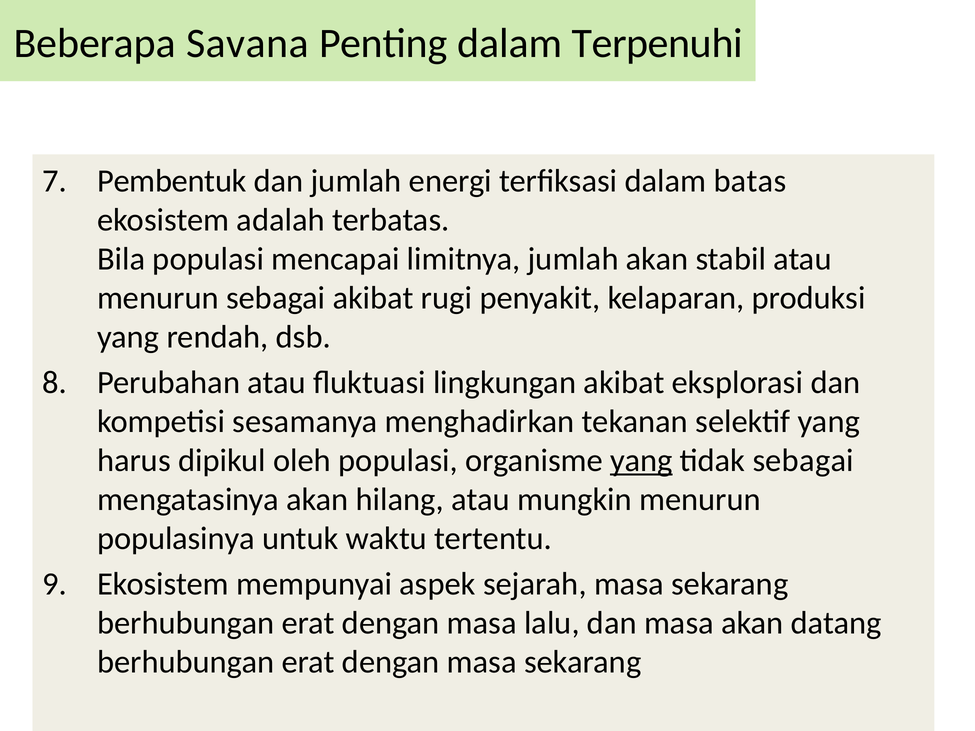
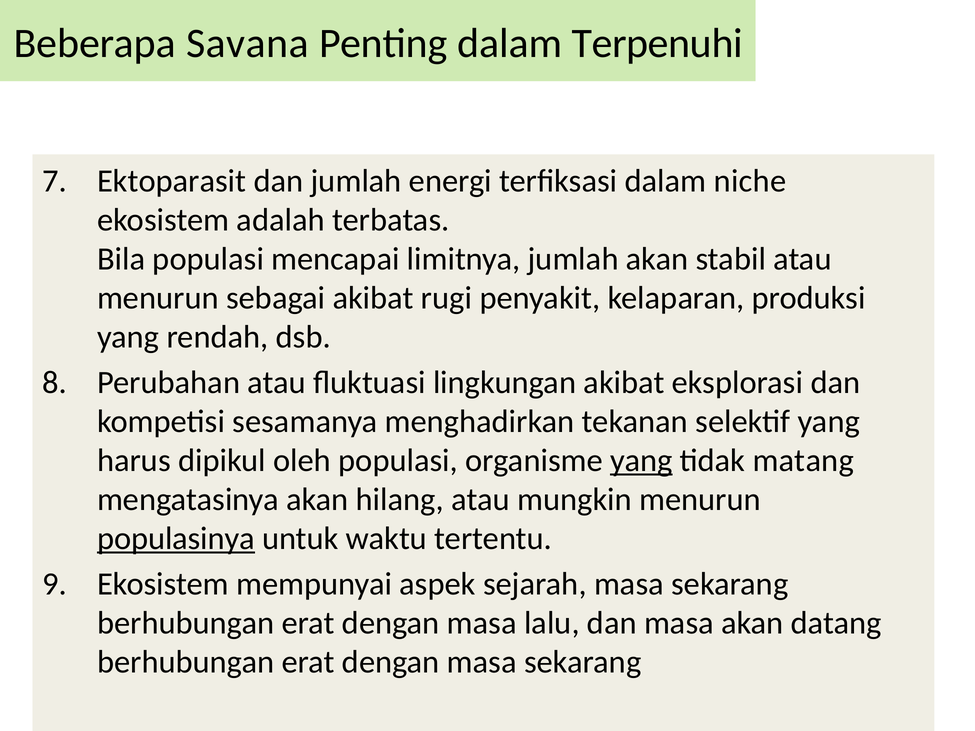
Pembentuk: Pembentuk -> Ektoparasit
batas: batas -> niche
tidak sebagai: sebagai -> matang
populasinya underline: none -> present
